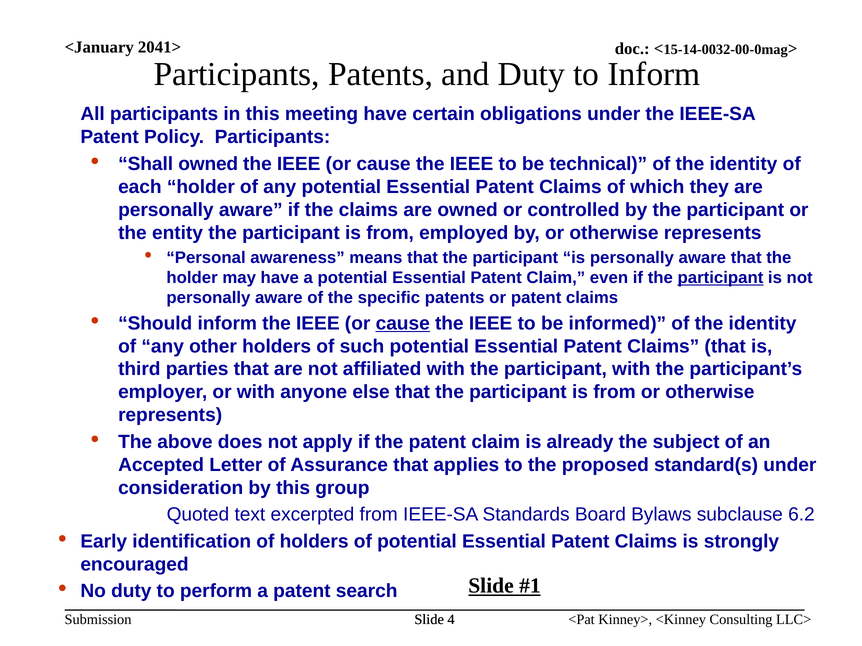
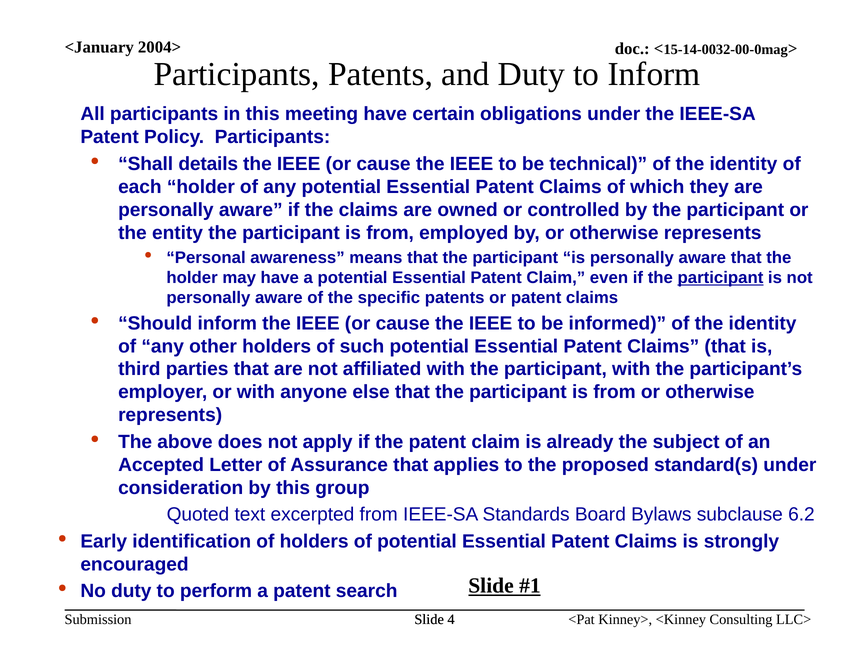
2041>: 2041> -> 2004>
Shall owned: owned -> details
cause at (403, 324) underline: present -> none
